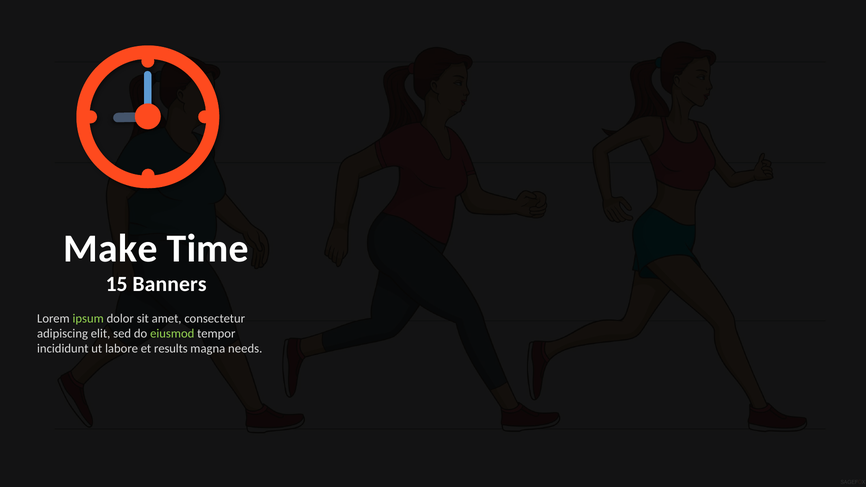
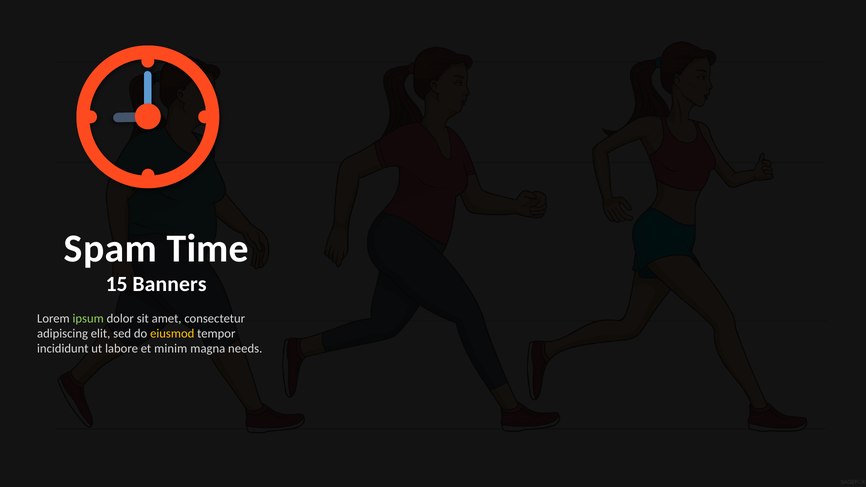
Make: Make -> Spam
eiusmod colour: light green -> yellow
results: results -> minim
